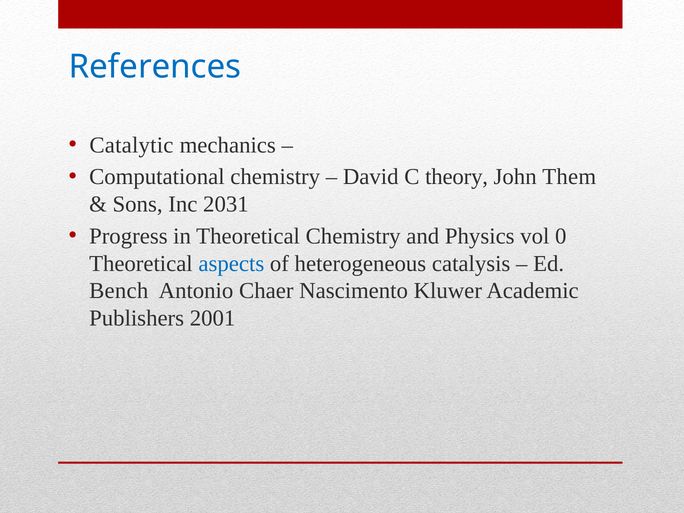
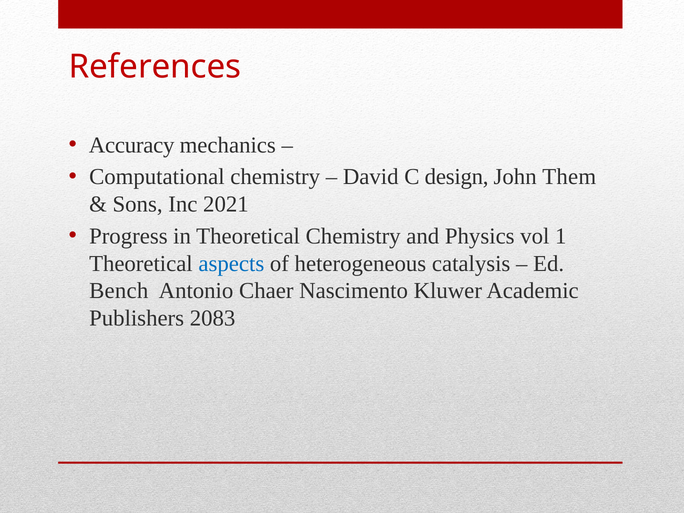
References colour: blue -> red
Catalytic: Catalytic -> Accuracy
theory: theory -> design
2031: 2031 -> 2021
0: 0 -> 1
2001: 2001 -> 2083
